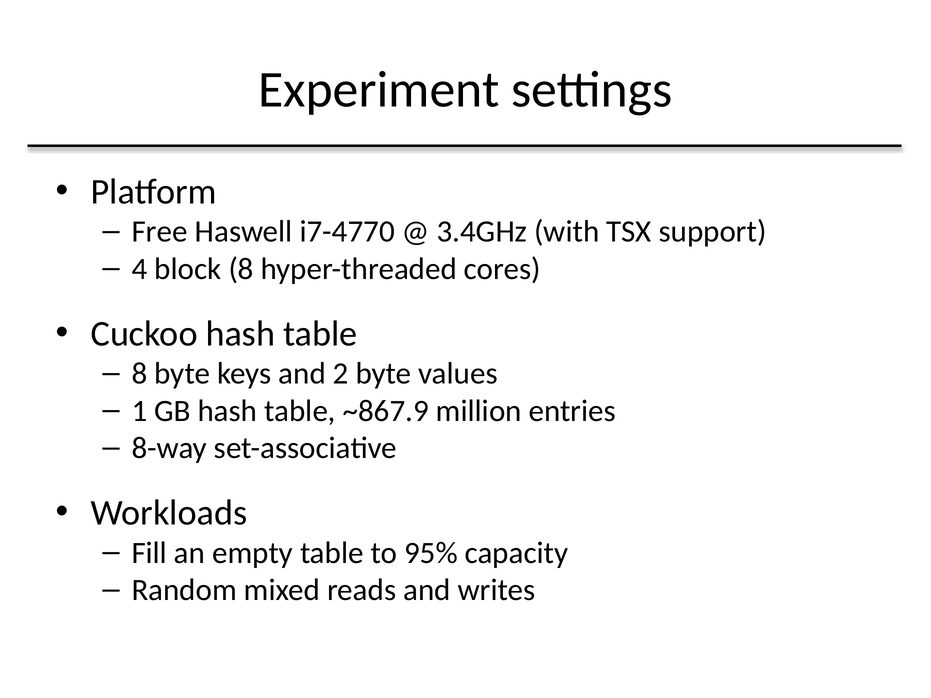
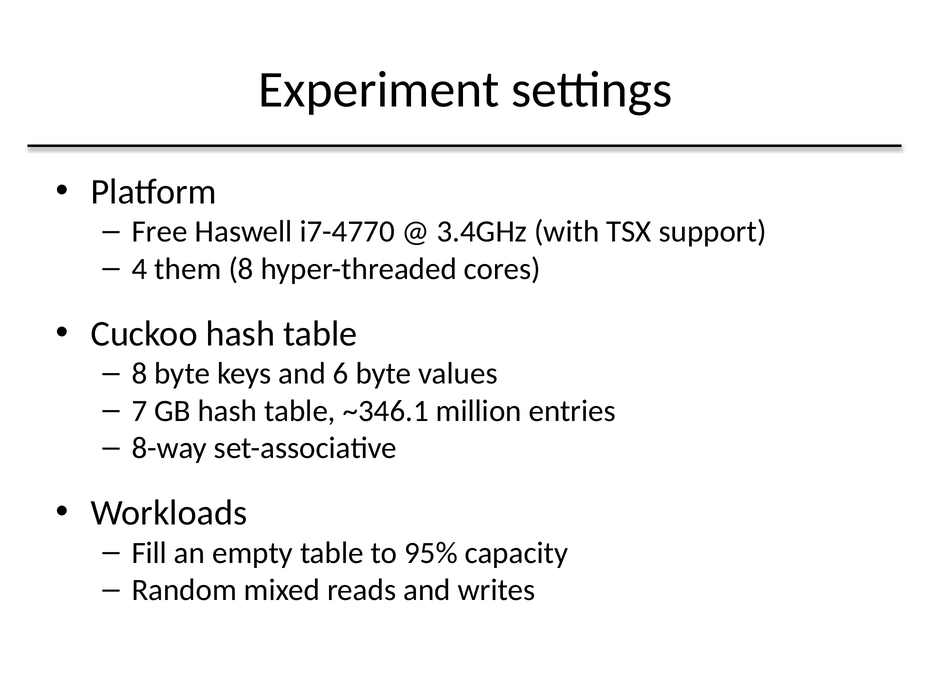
block: block -> them
2: 2 -> 6
1: 1 -> 7
~867.9: ~867.9 -> ~346.1
